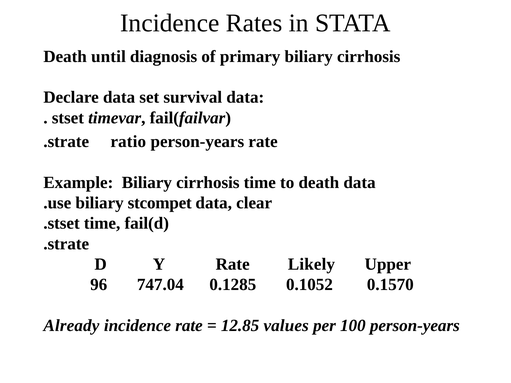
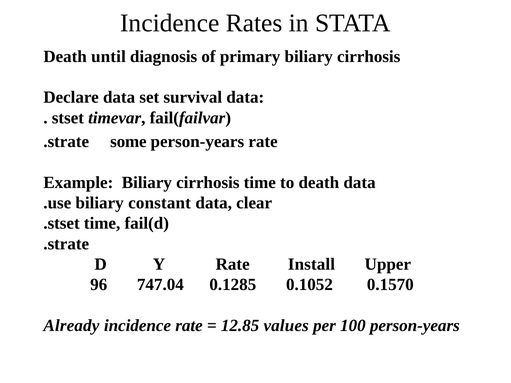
ratio: ratio -> some
stcompet: stcompet -> constant
Likely: Likely -> Install
